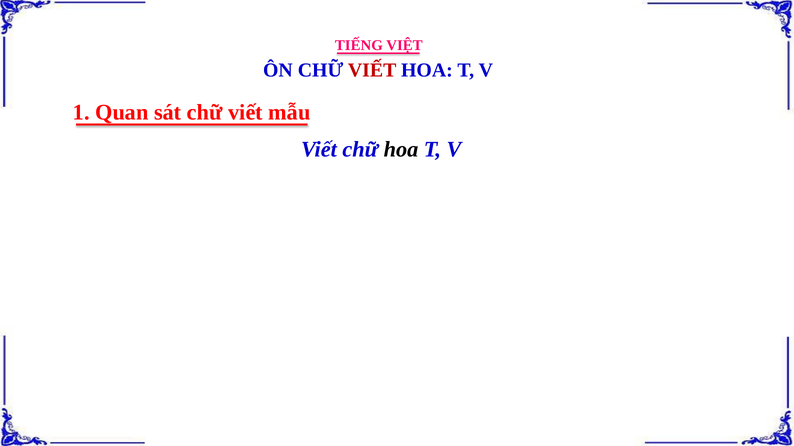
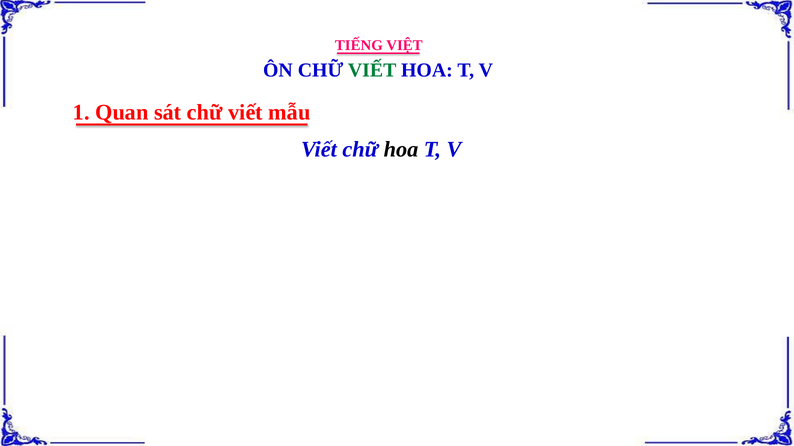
VIẾT at (372, 70) colour: red -> green
